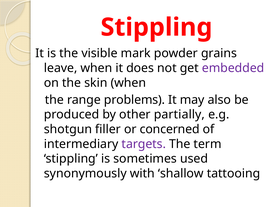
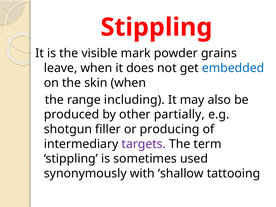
embedded colour: purple -> blue
problems: problems -> including
concerned: concerned -> producing
